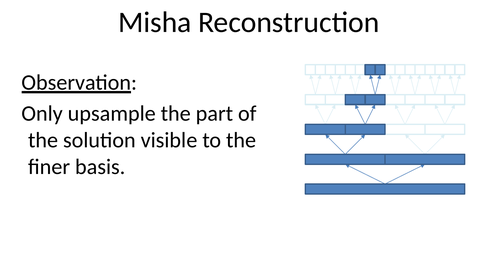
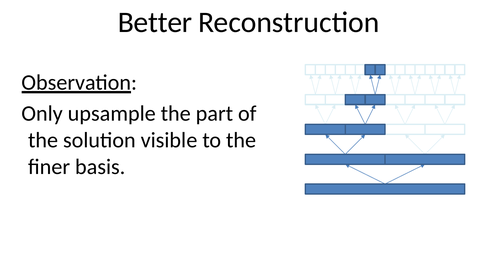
Misha: Misha -> Better
